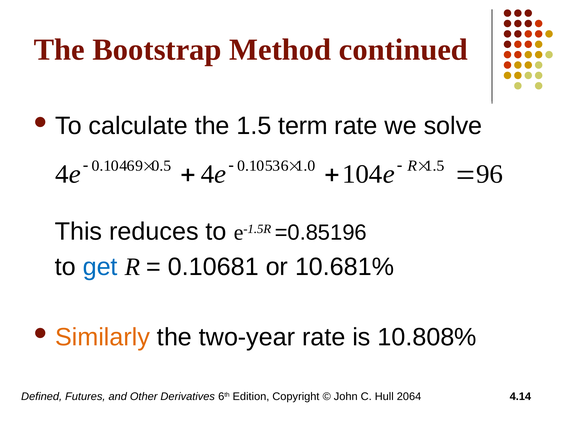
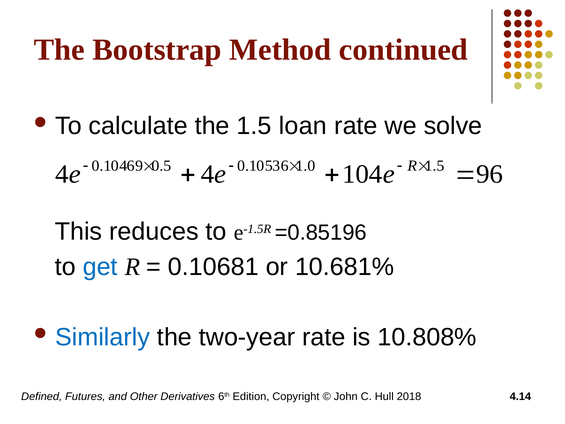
term: term -> loan
Similarly colour: orange -> blue
2064: 2064 -> 2018
